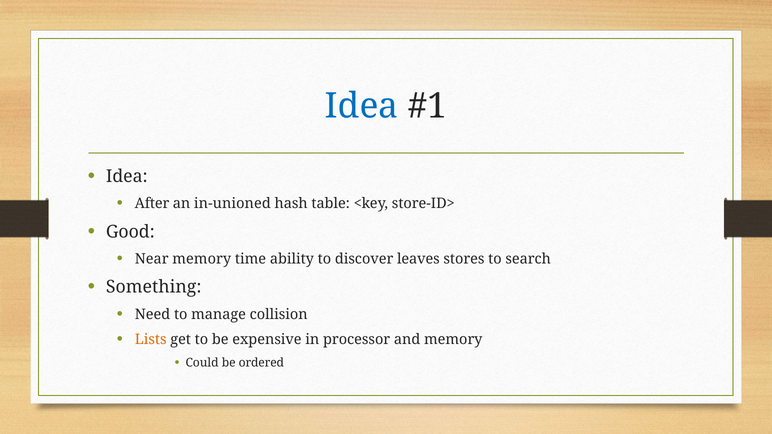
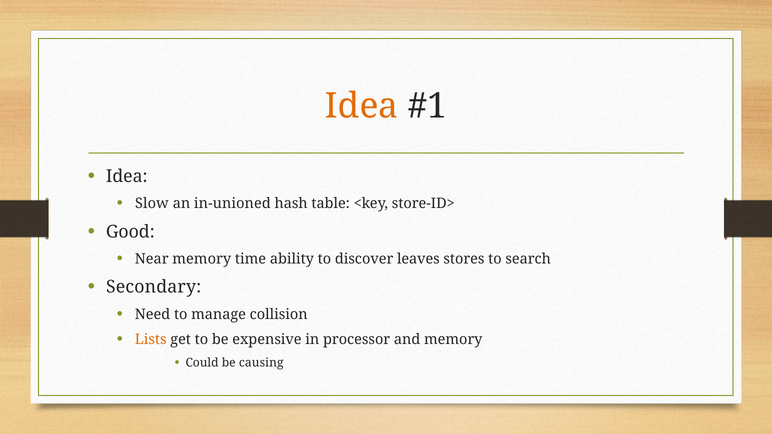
Idea at (362, 106) colour: blue -> orange
After: After -> Slow
Something: Something -> Secondary
ordered: ordered -> causing
